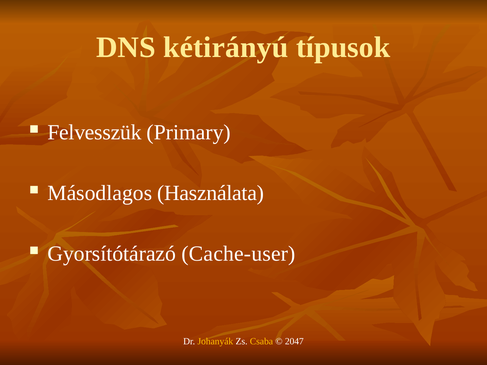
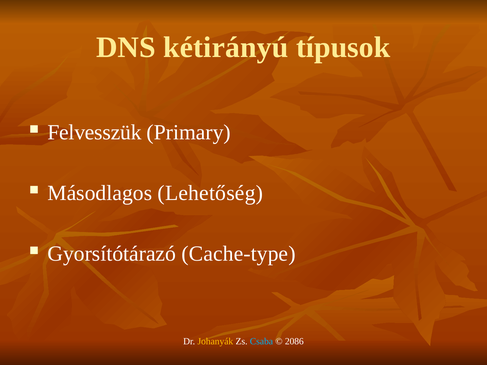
Használata: Használata -> Lehetőség
Cache-user: Cache-user -> Cache-type
Csaba colour: yellow -> light blue
2047: 2047 -> 2086
